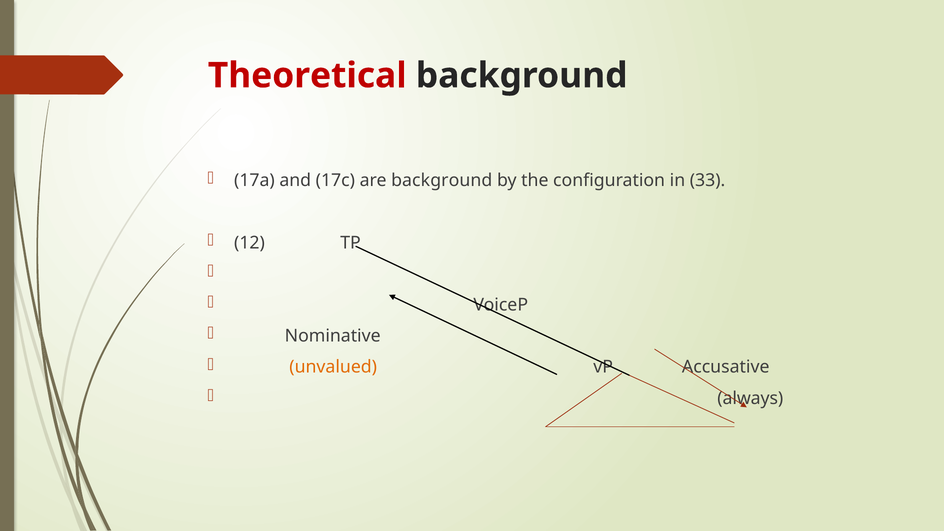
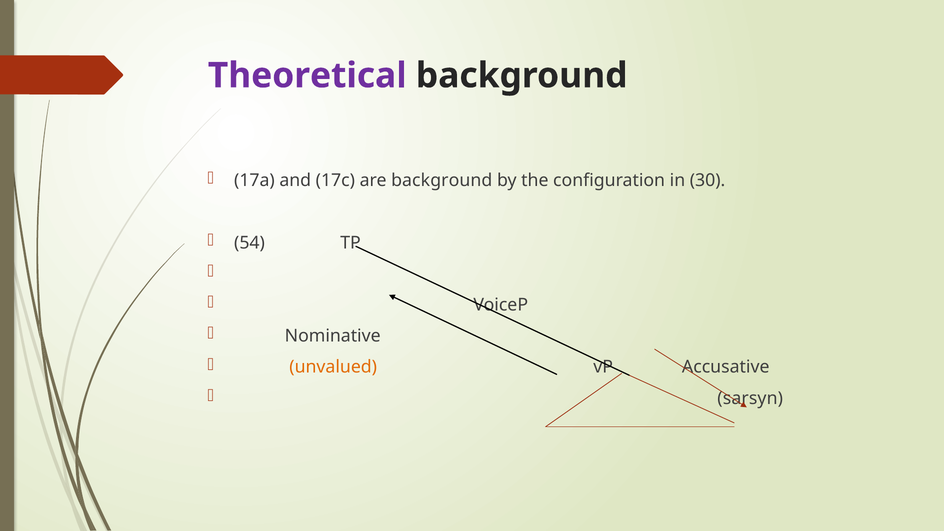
Theoretical colour: red -> purple
33: 33 -> 30
12: 12 -> 54
always: always -> sarsyn
